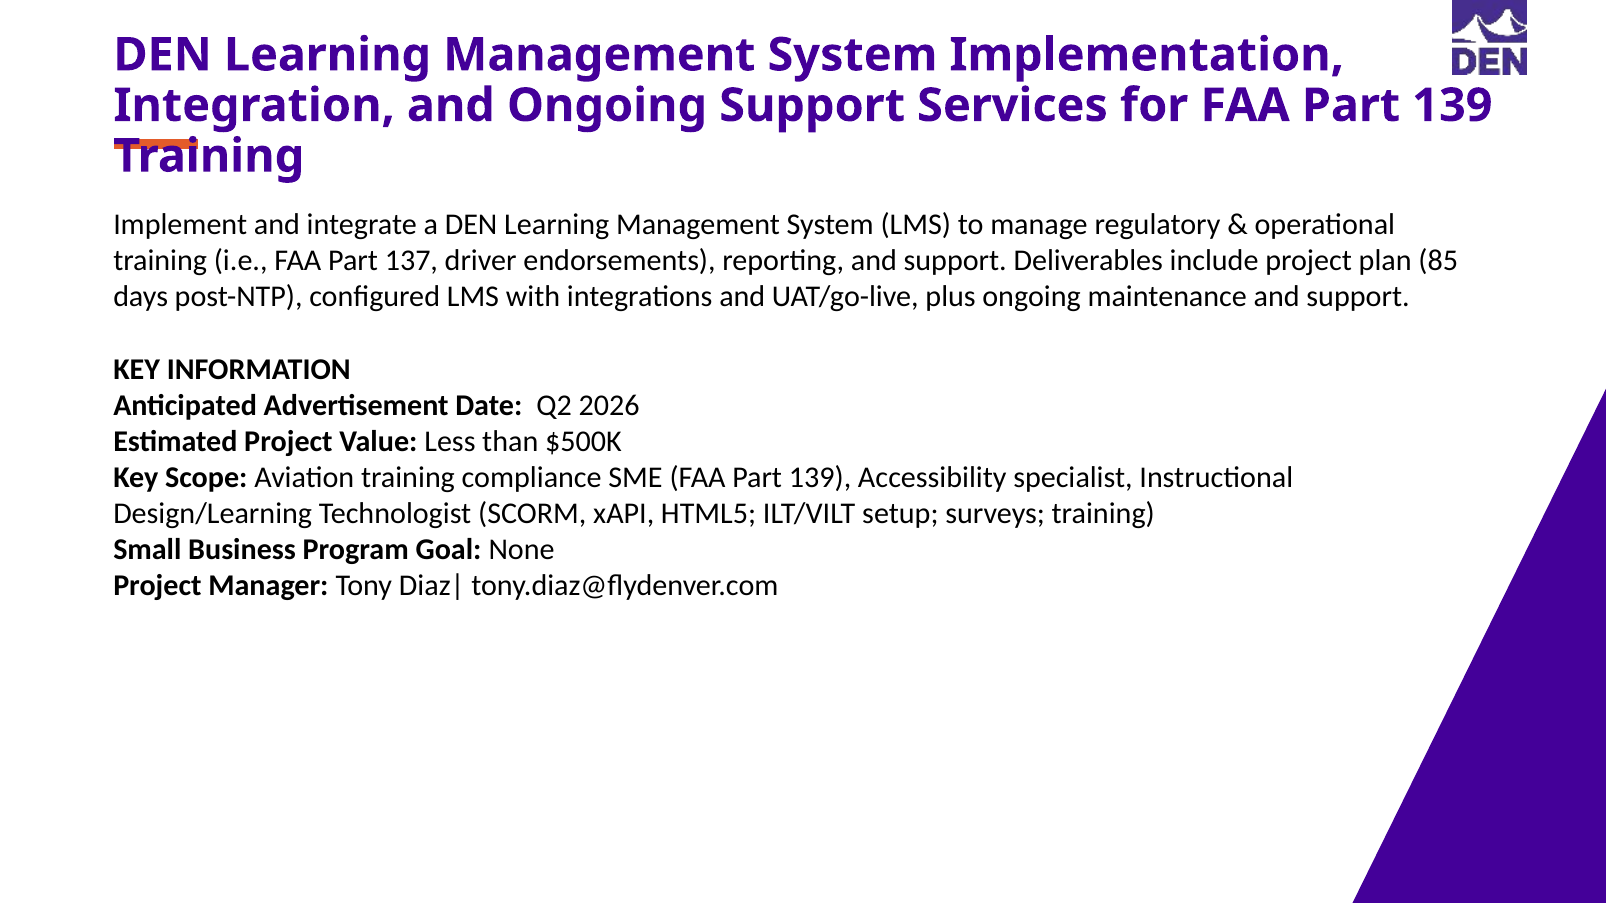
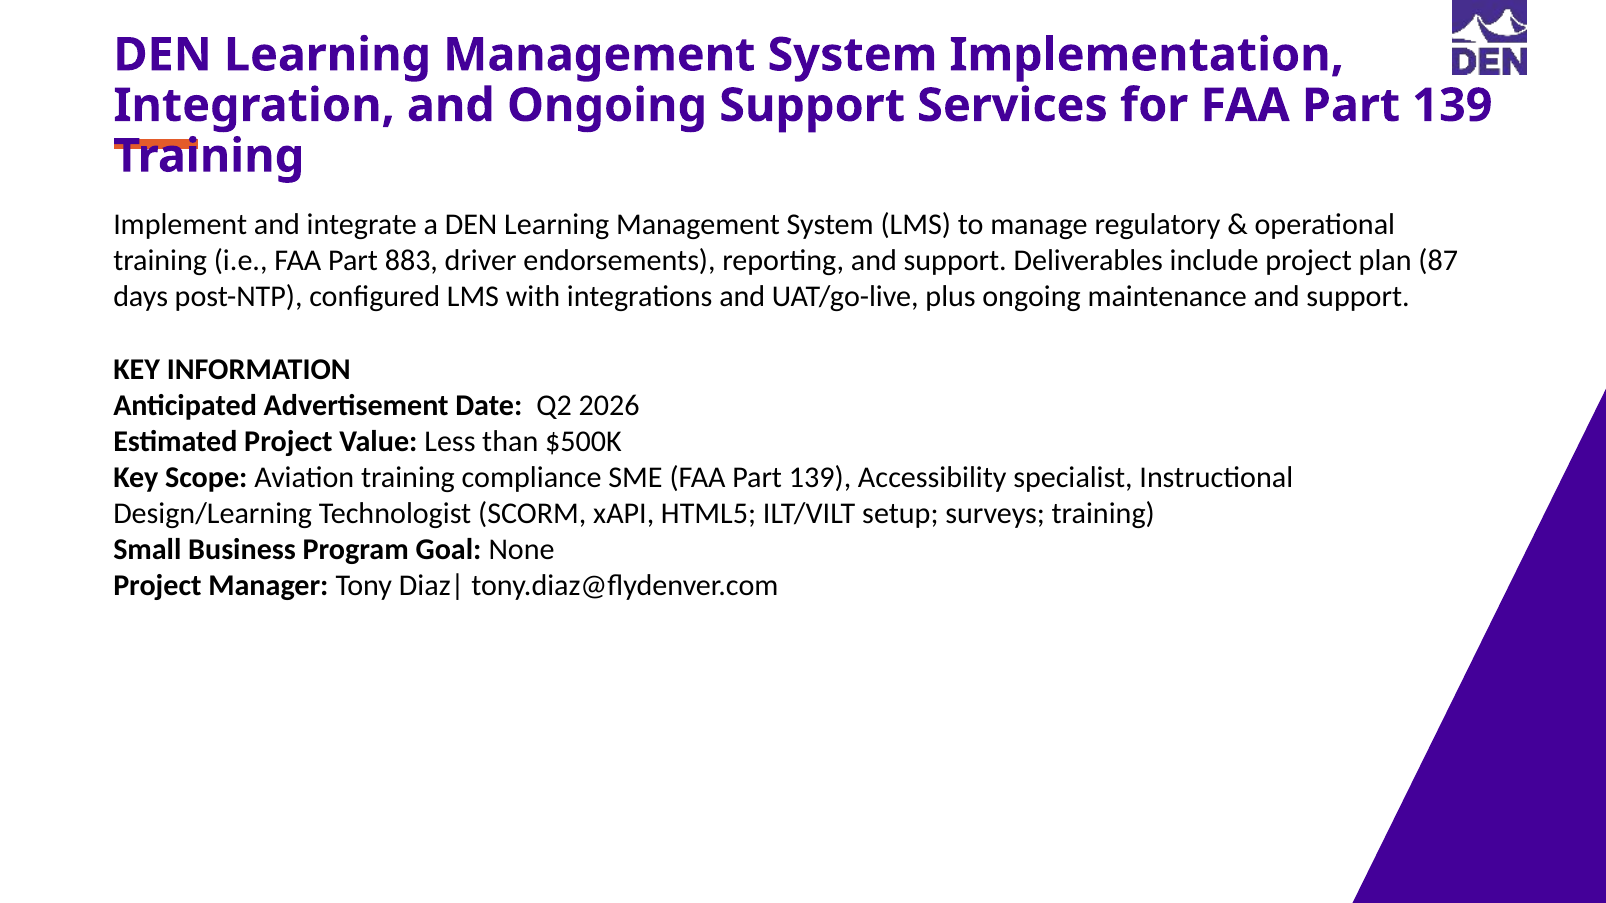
137: 137 -> 883
85: 85 -> 87
